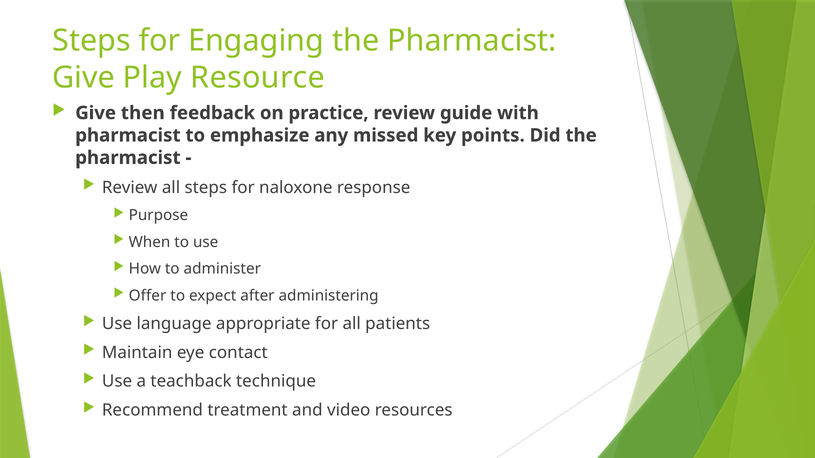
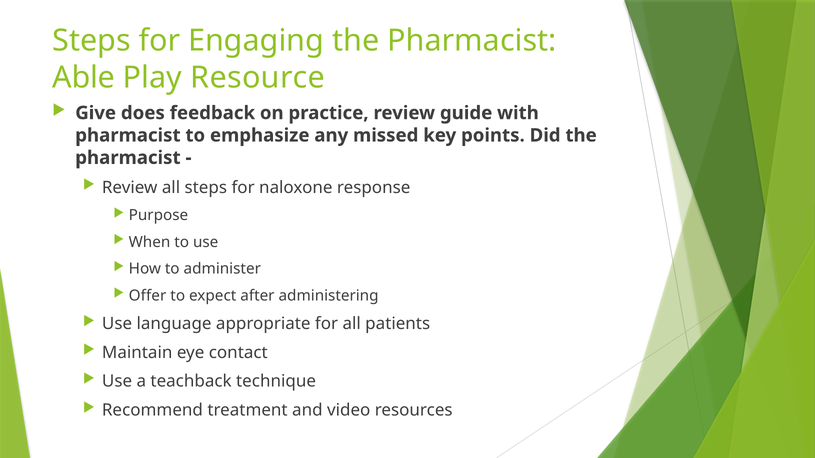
Give at (84, 78): Give -> Able
then: then -> does
